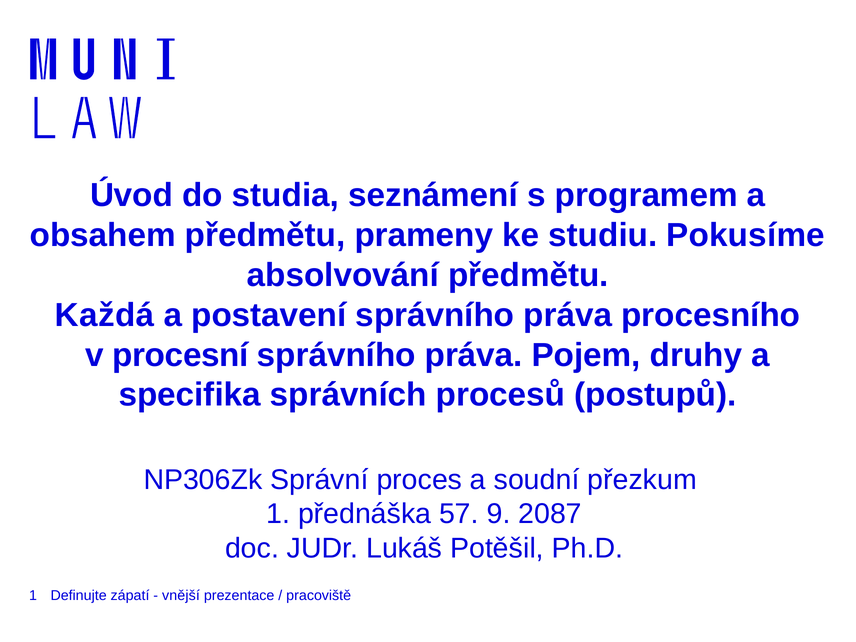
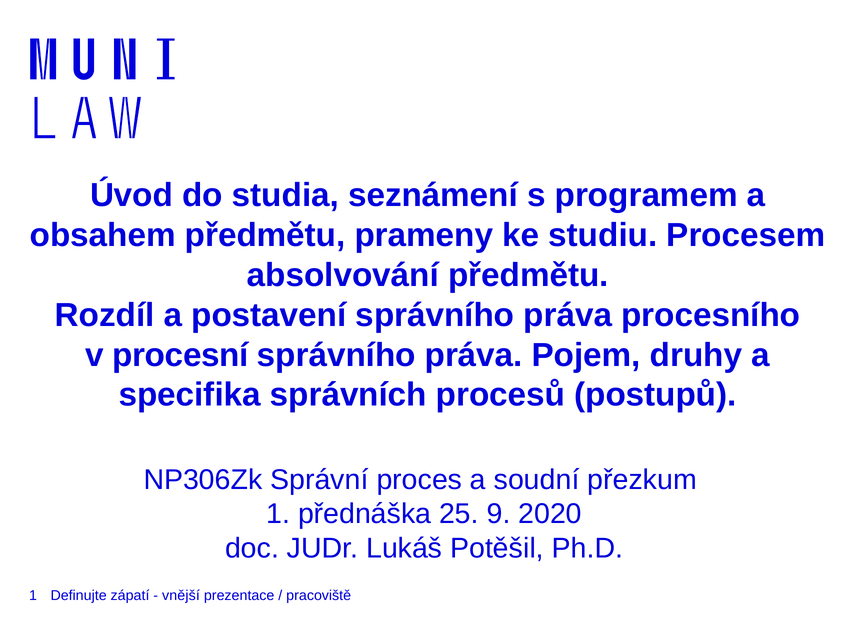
Pokusíme: Pokusíme -> Procesem
Každá: Každá -> Rozdíl
57: 57 -> 25
2087: 2087 -> 2020
